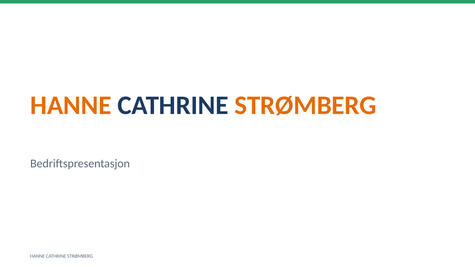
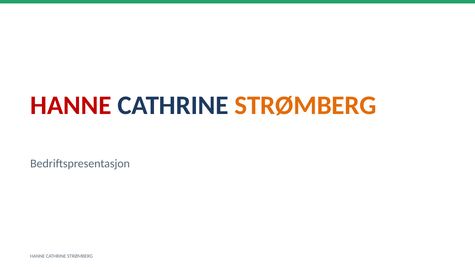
HANNE at (71, 105) colour: orange -> red
